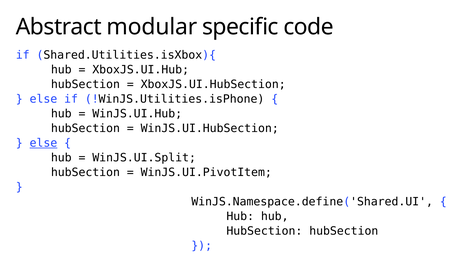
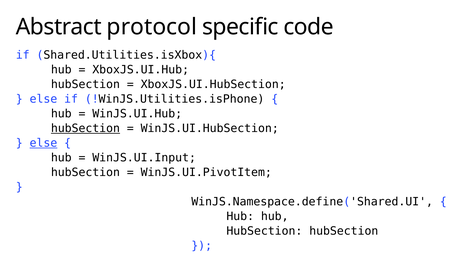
modular: modular -> protocol
hubSection at (85, 129) underline: none -> present
WinJS.UI.Split: WinJS.UI.Split -> WinJS.UI.Input
